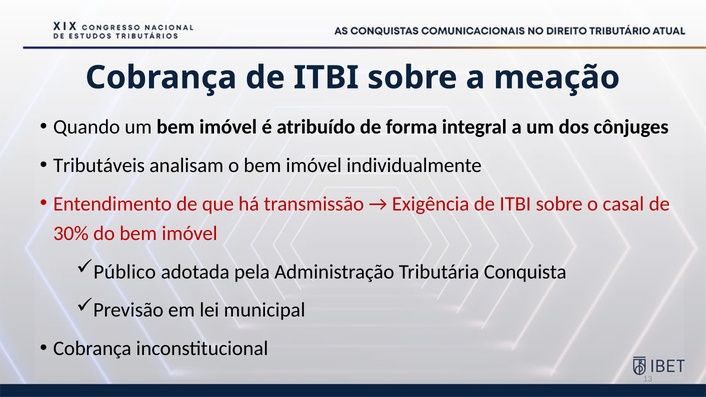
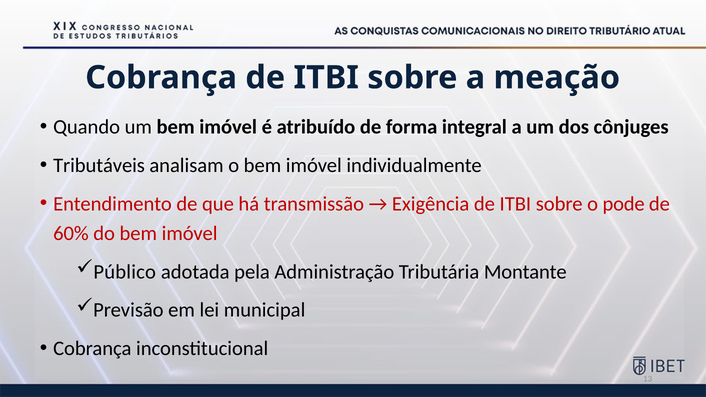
casal: casal -> pode
30%: 30% -> 60%
Conquista: Conquista -> Montante
